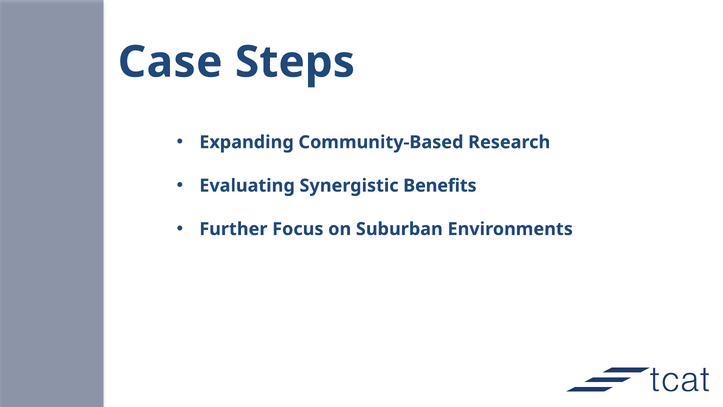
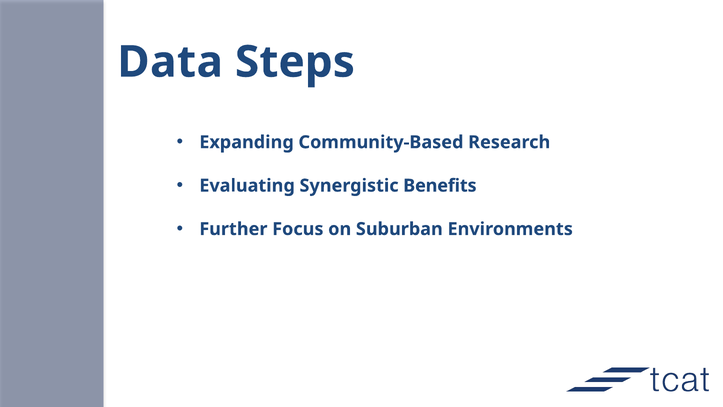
Case: Case -> Data
